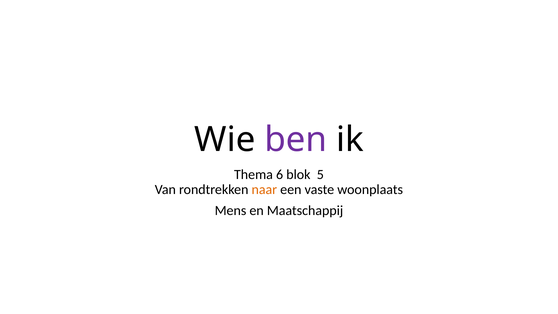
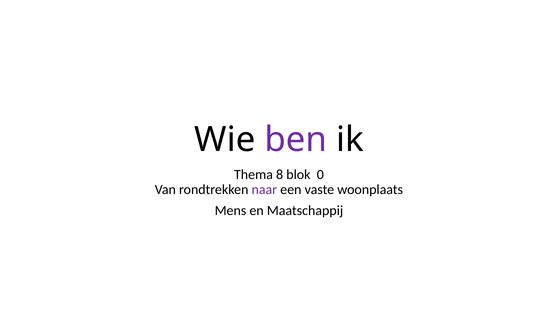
6: 6 -> 8
5: 5 -> 0
naar colour: orange -> purple
